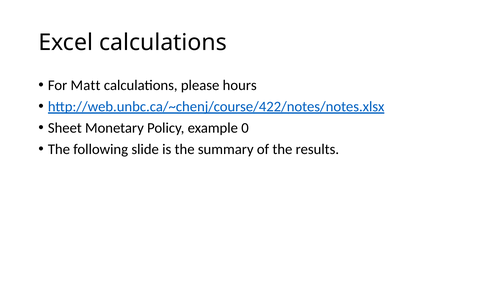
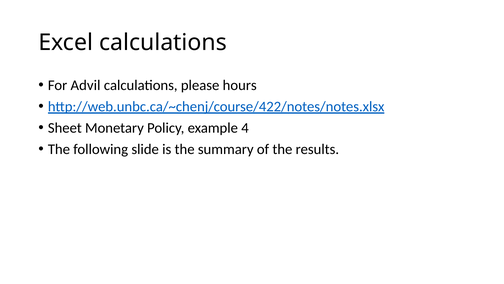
Matt: Matt -> Advil
0: 0 -> 4
